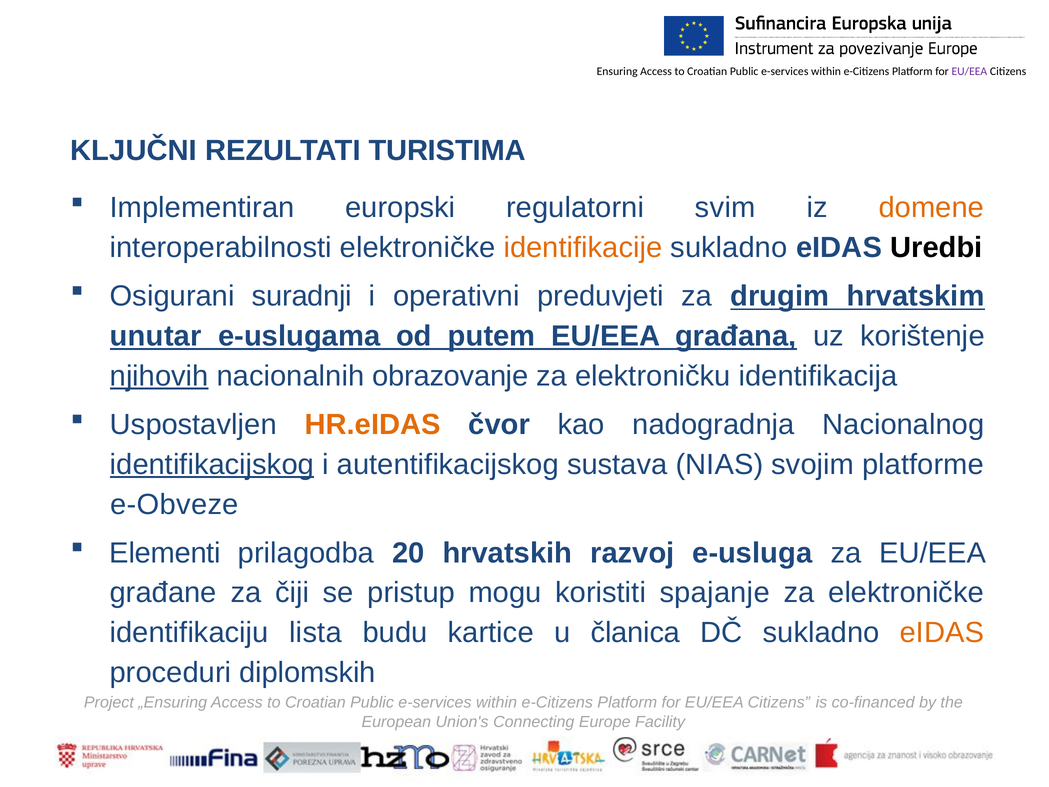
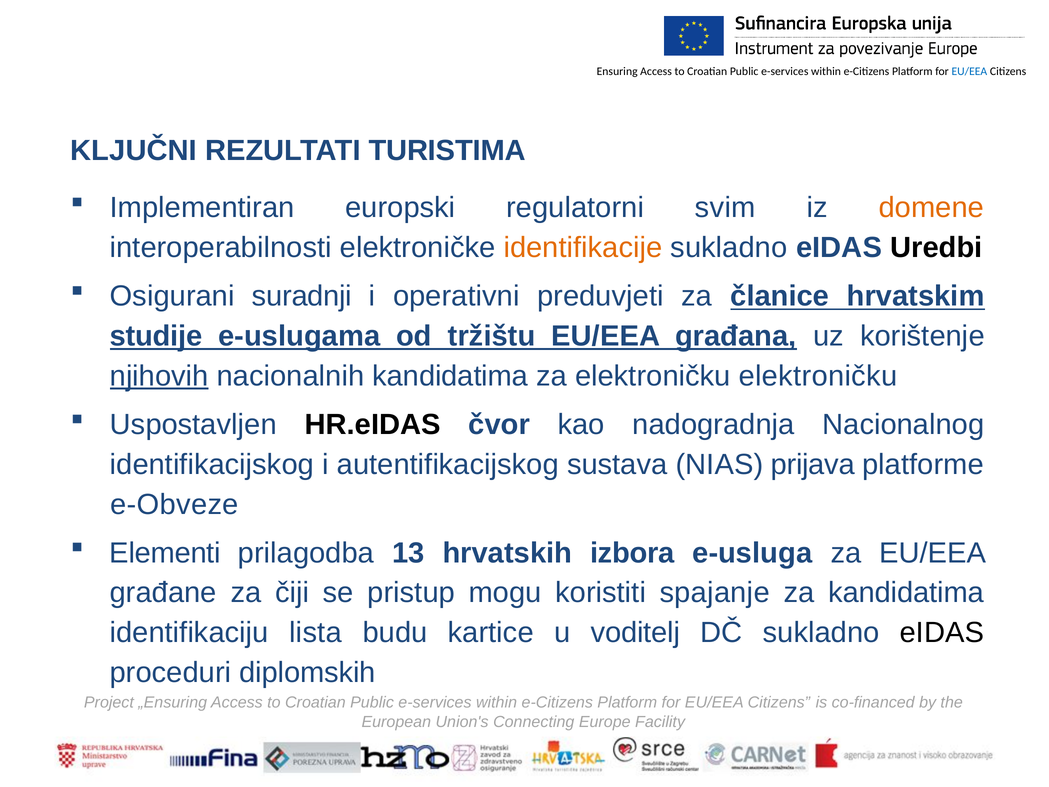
EU/EEA at (969, 72) colour: purple -> blue
drugim: drugim -> članice
unutar: unutar -> studije
putem: putem -> tržištu
nacionalnih obrazovanje: obrazovanje -> kandidatima
elektroničku identifikacija: identifikacija -> elektroničku
HR.eIDAS colour: orange -> black
identifikacijskog underline: present -> none
svojim: svojim -> prijava
20: 20 -> 13
razvoj: razvoj -> izbora
za elektroničke: elektroničke -> kandidatima
članica: članica -> voditelj
eIDAS at (942, 633) colour: orange -> black
